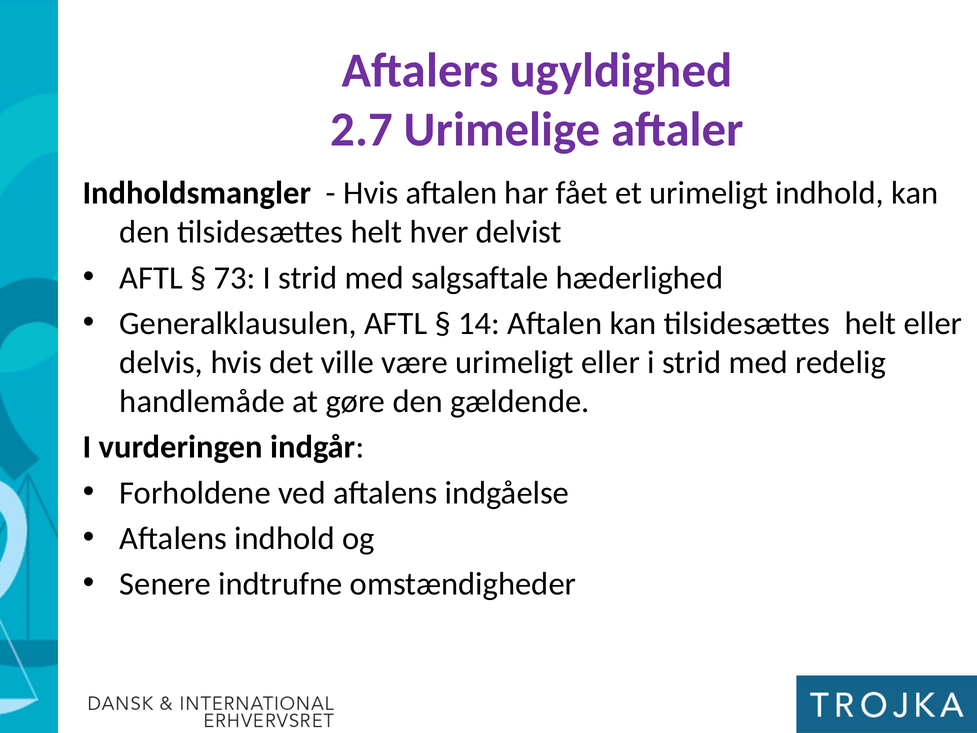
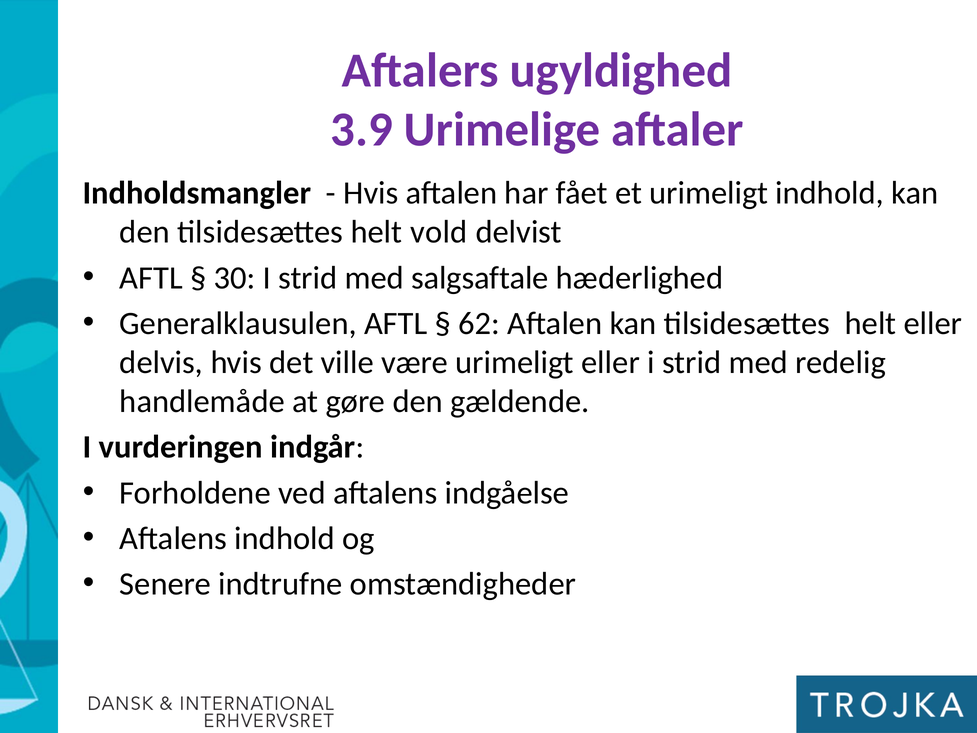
2.7: 2.7 -> 3.9
hver: hver -> vold
73: 73 -> 30
14: 14 -> 62
